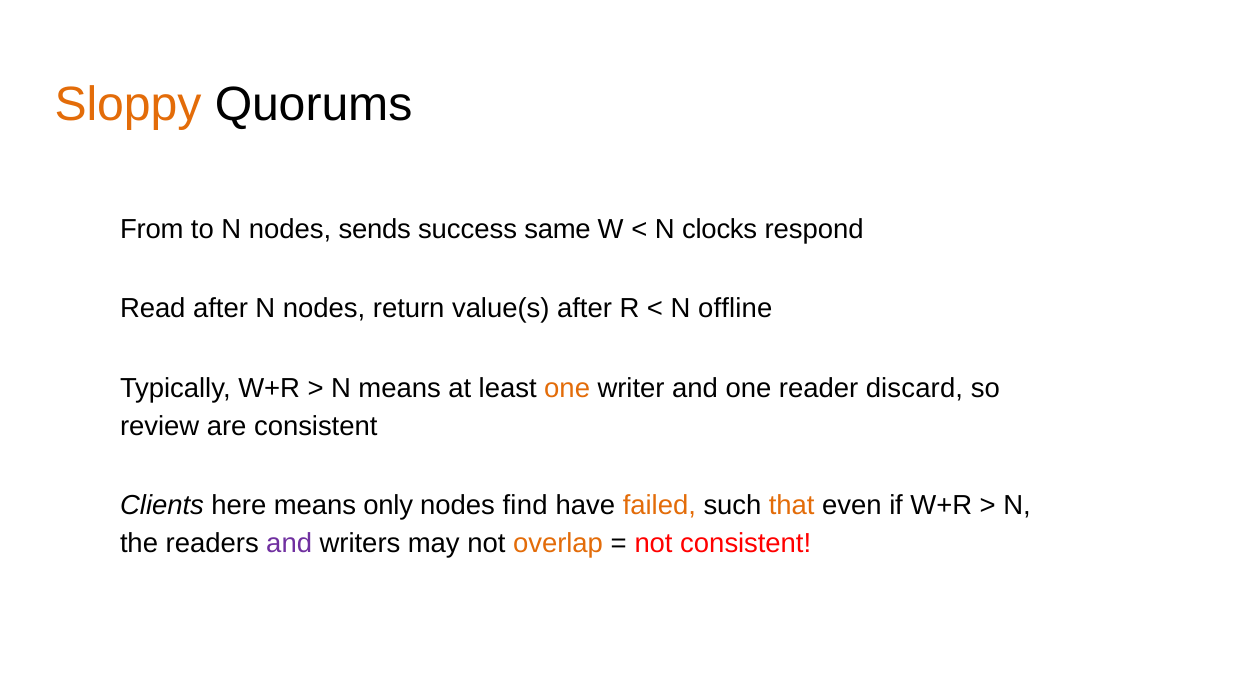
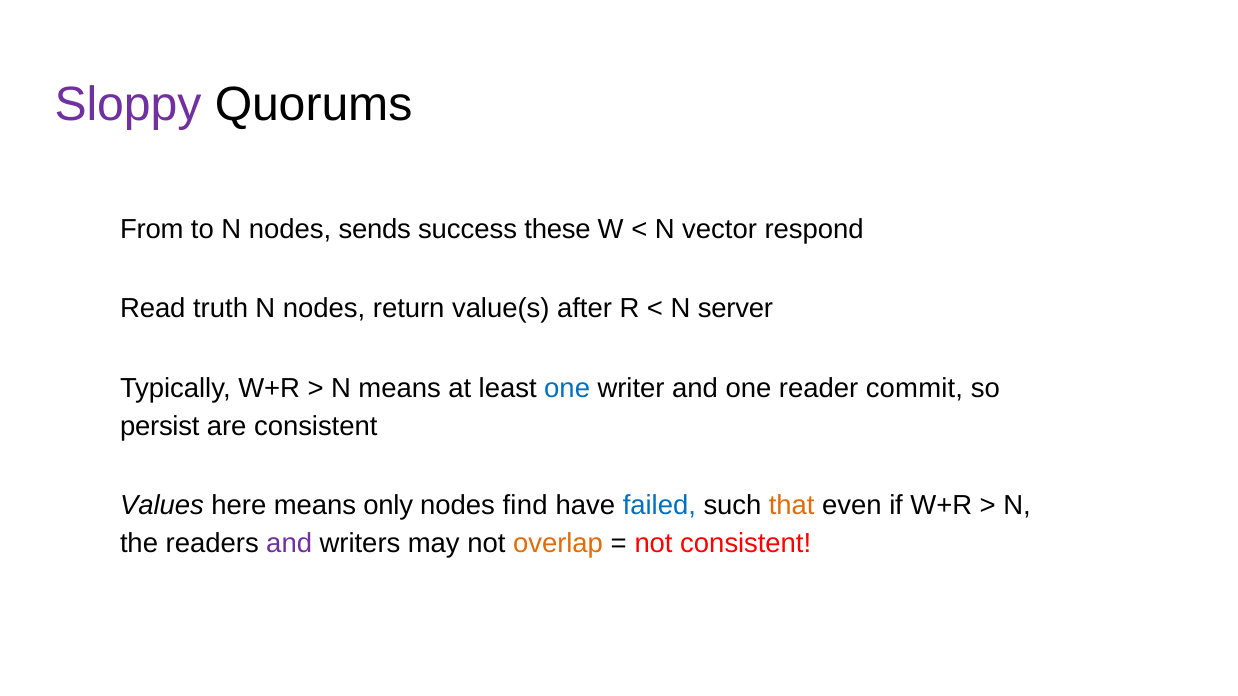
Sloppy colour: orange -> purple
same: same -> these
clocks: clocks -> vector
Read after: after -> truth
offline: offline -> server
one at (567, 388) colour: orange -> blue
discard: discard -> commit
review: review -> persist
Clients: Clients -> Values
failed colour: orange -> blue
